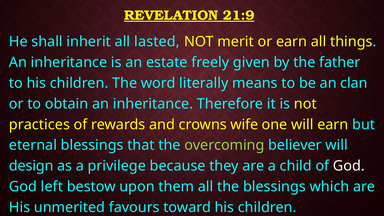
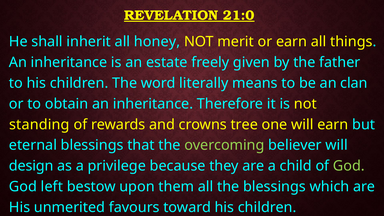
21:9: 21:9 -> 21:0
lasted: lasted -> honey
practices: practices -> standing
wife: wife -> tree
God at (349, 166) colour: white -> light green
